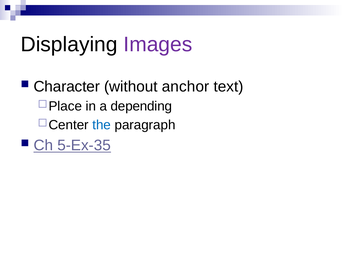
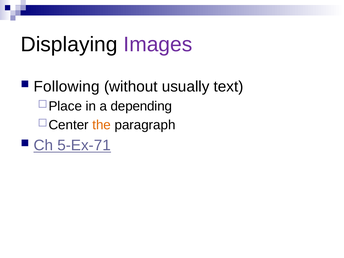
Character: Character -> Following
anchor: anchor -> usually
the colour: blue -> orange
5-Ex-35: 5-Ex-35 -> 5-Ex-71
